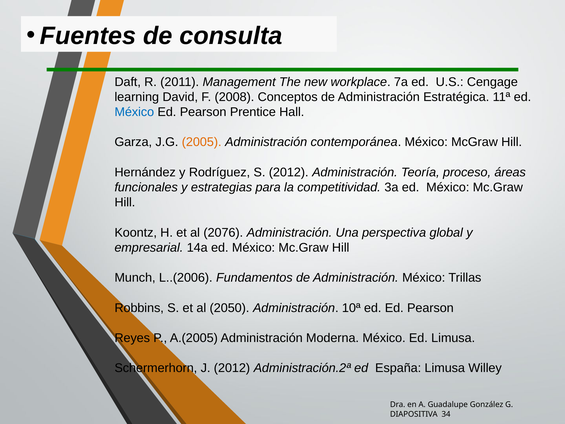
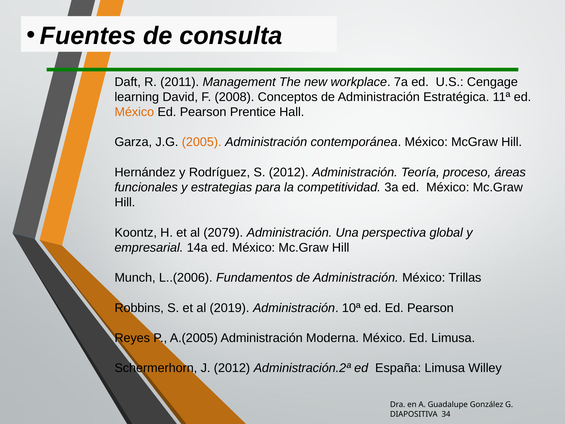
México at (134, 112) colour: blue -> orange
2076: 2076 -> 2079
2050: 2050 -> 2019
